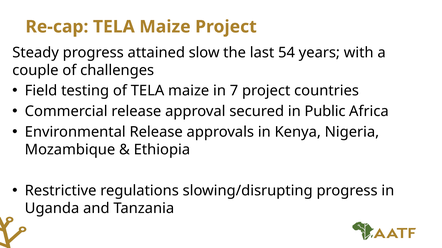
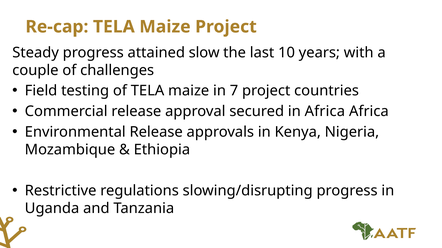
54: 54 -> 10
in Public: Public -> Africa
